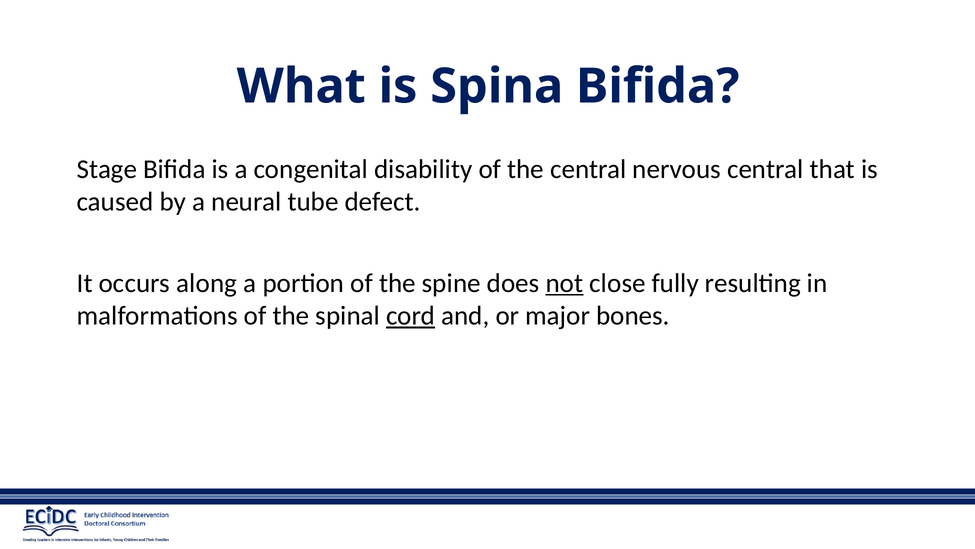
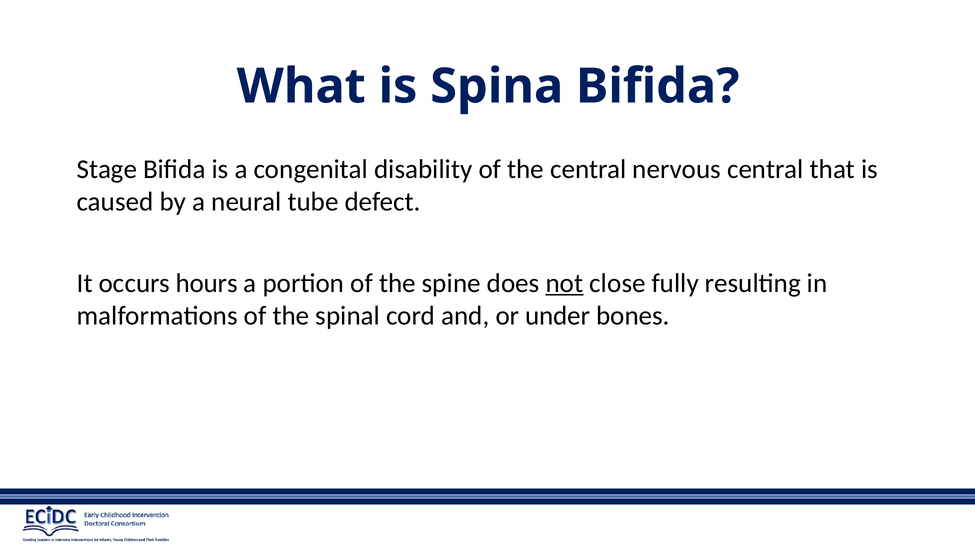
along: along -> hours
cord underline: present -> none
major: major -> under
